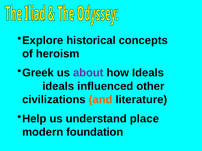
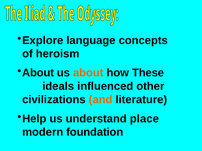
historical: historical -> language
Greek at (38, 73): Greek -> About
about at (88, 73) colour: purple -> orange
how Ideals: Ideals -> These
